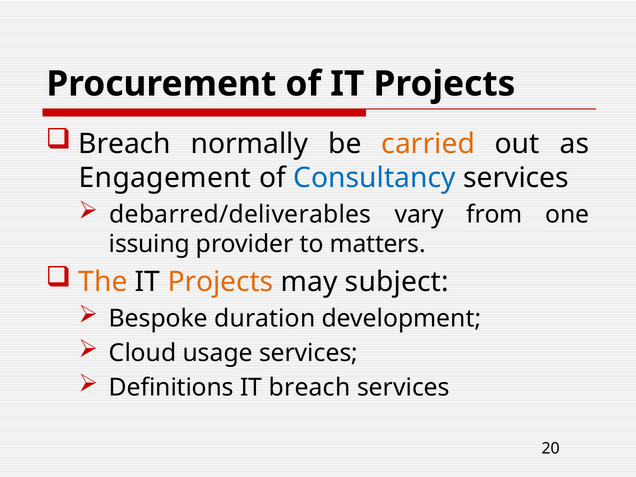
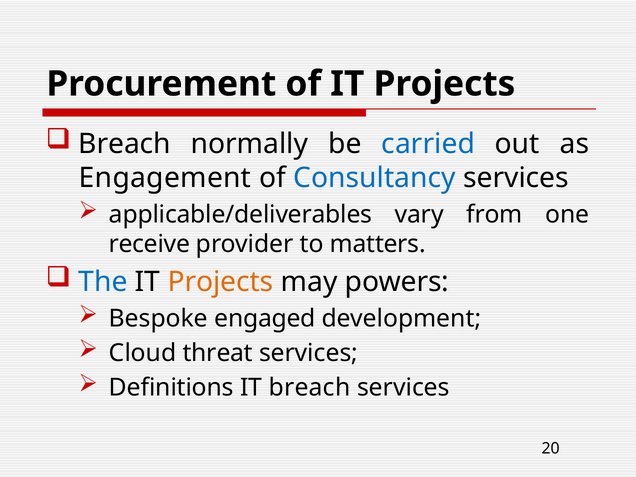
carried colour: orange -> blue
debarred/deliverables: debarred/deliverables -> applicable/deliverables
issuing: issuing -> receive
The colour: orange -> blue
subject: subject -> powers
duration: duration -> engaged
usage: usage -> threat
